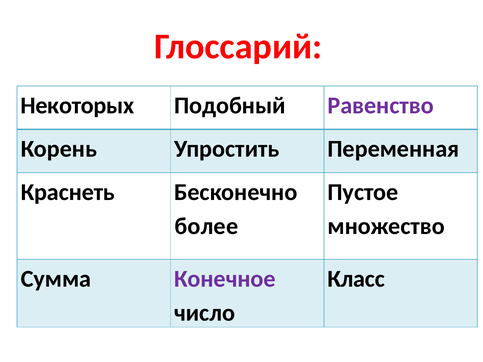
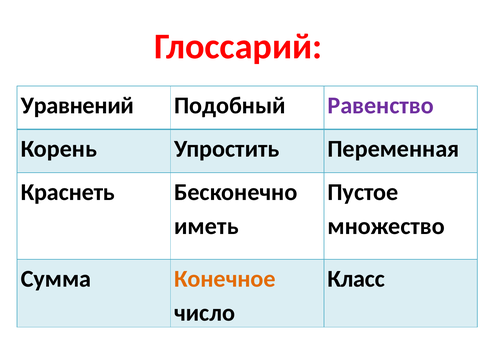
Некоторых: Некоторых -> Уравнений
более: более -> иметь
Конечное colour: purple -> orange
